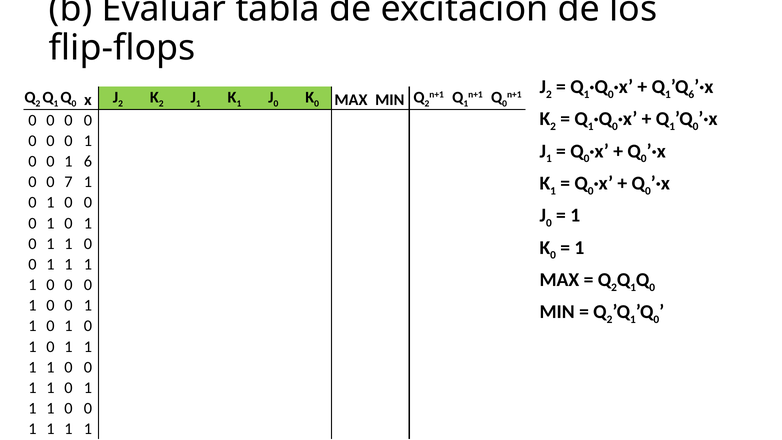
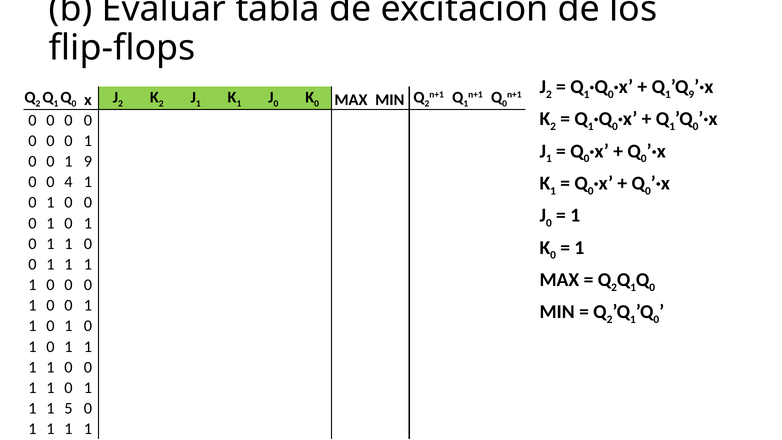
6 at (691, 94): 6 -> 9
1 6: 6 -> 9
7: 7 -> 4
0 at (68, 408): 0 -> 5
